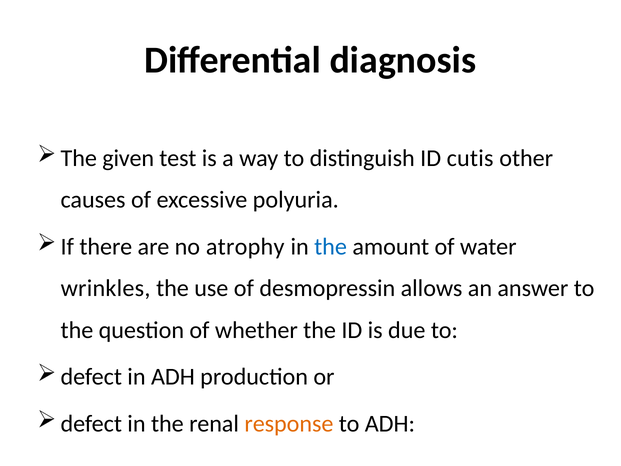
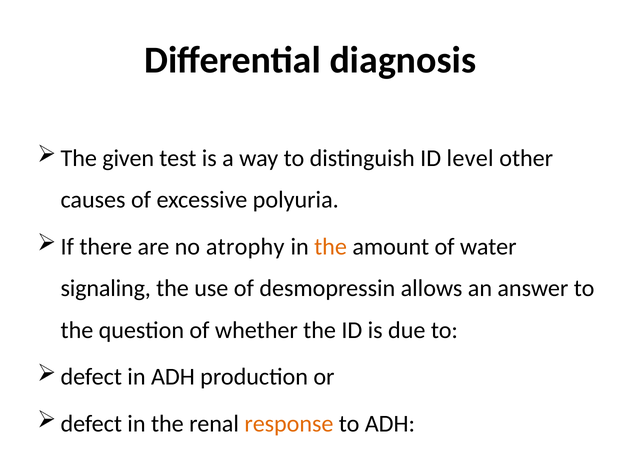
cutis: cutis -> level
the at (331, 247) colour: blue -> orange
wrinkles: wrinkles -> signaling
